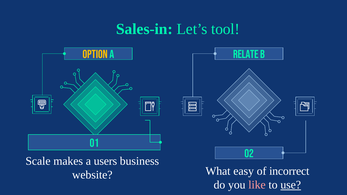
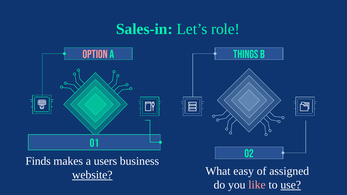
tool: tool -> role
Option colour: yellow -> pink
Relate: Relate -> Things
Scale: Scale -> Finds
incorrect: incorrect -> assigned
website underline: none -> present
